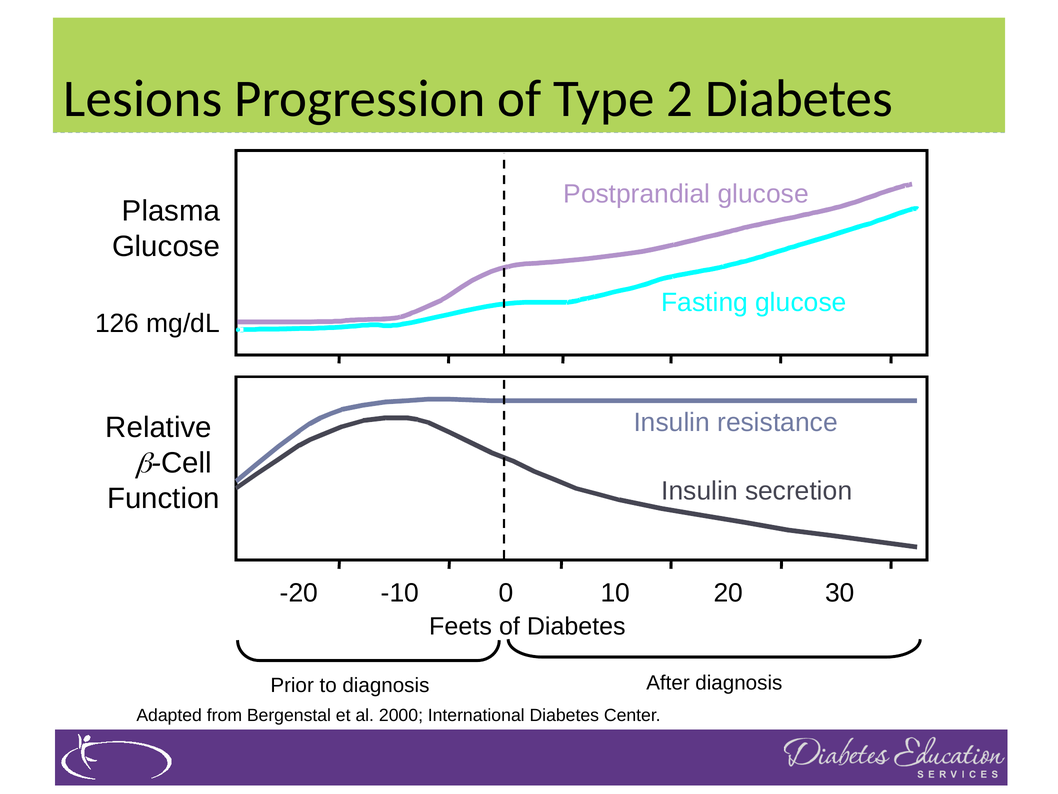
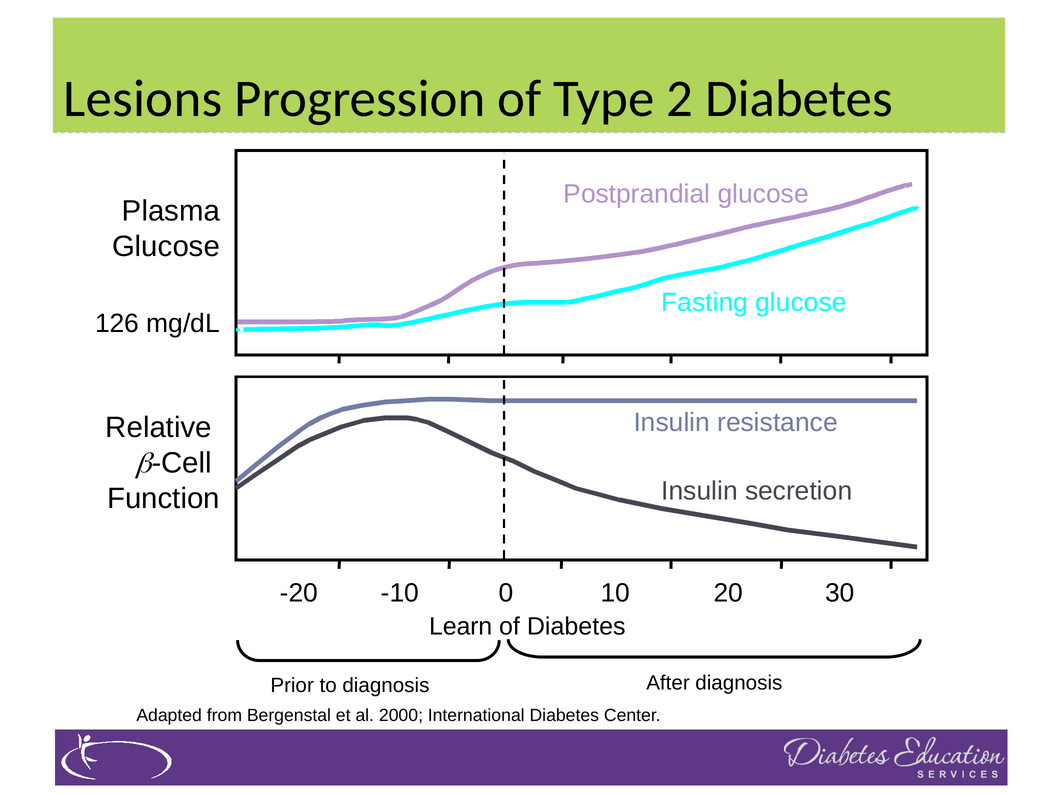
Feets: Feets -> Learn
